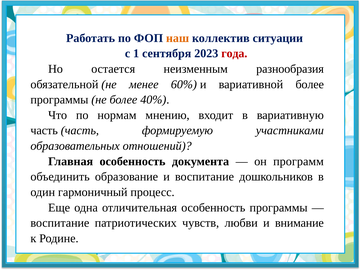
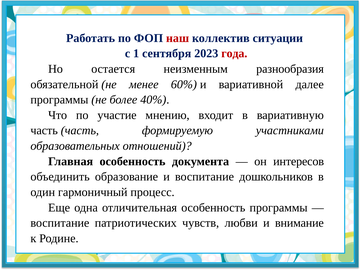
наш colour: orange -> red
вариативной более: более -> далее
нормам: нормам -> участие
программ: программ -> интересов
